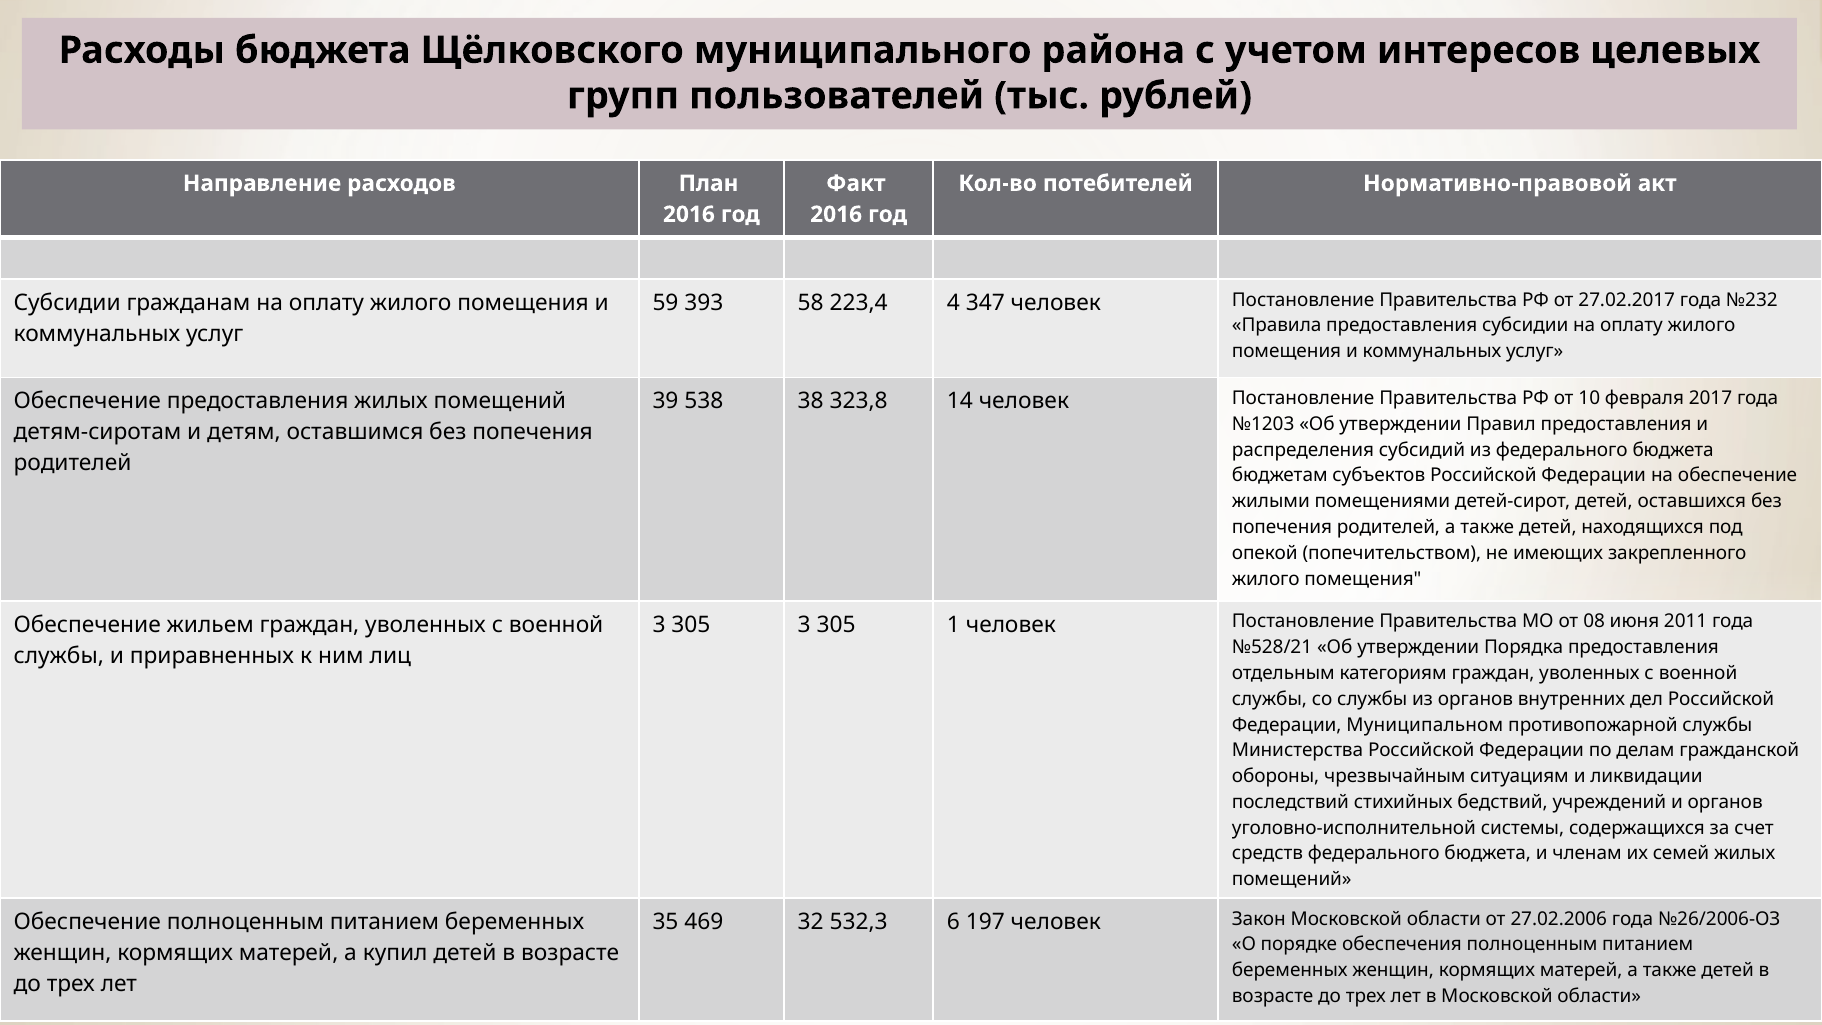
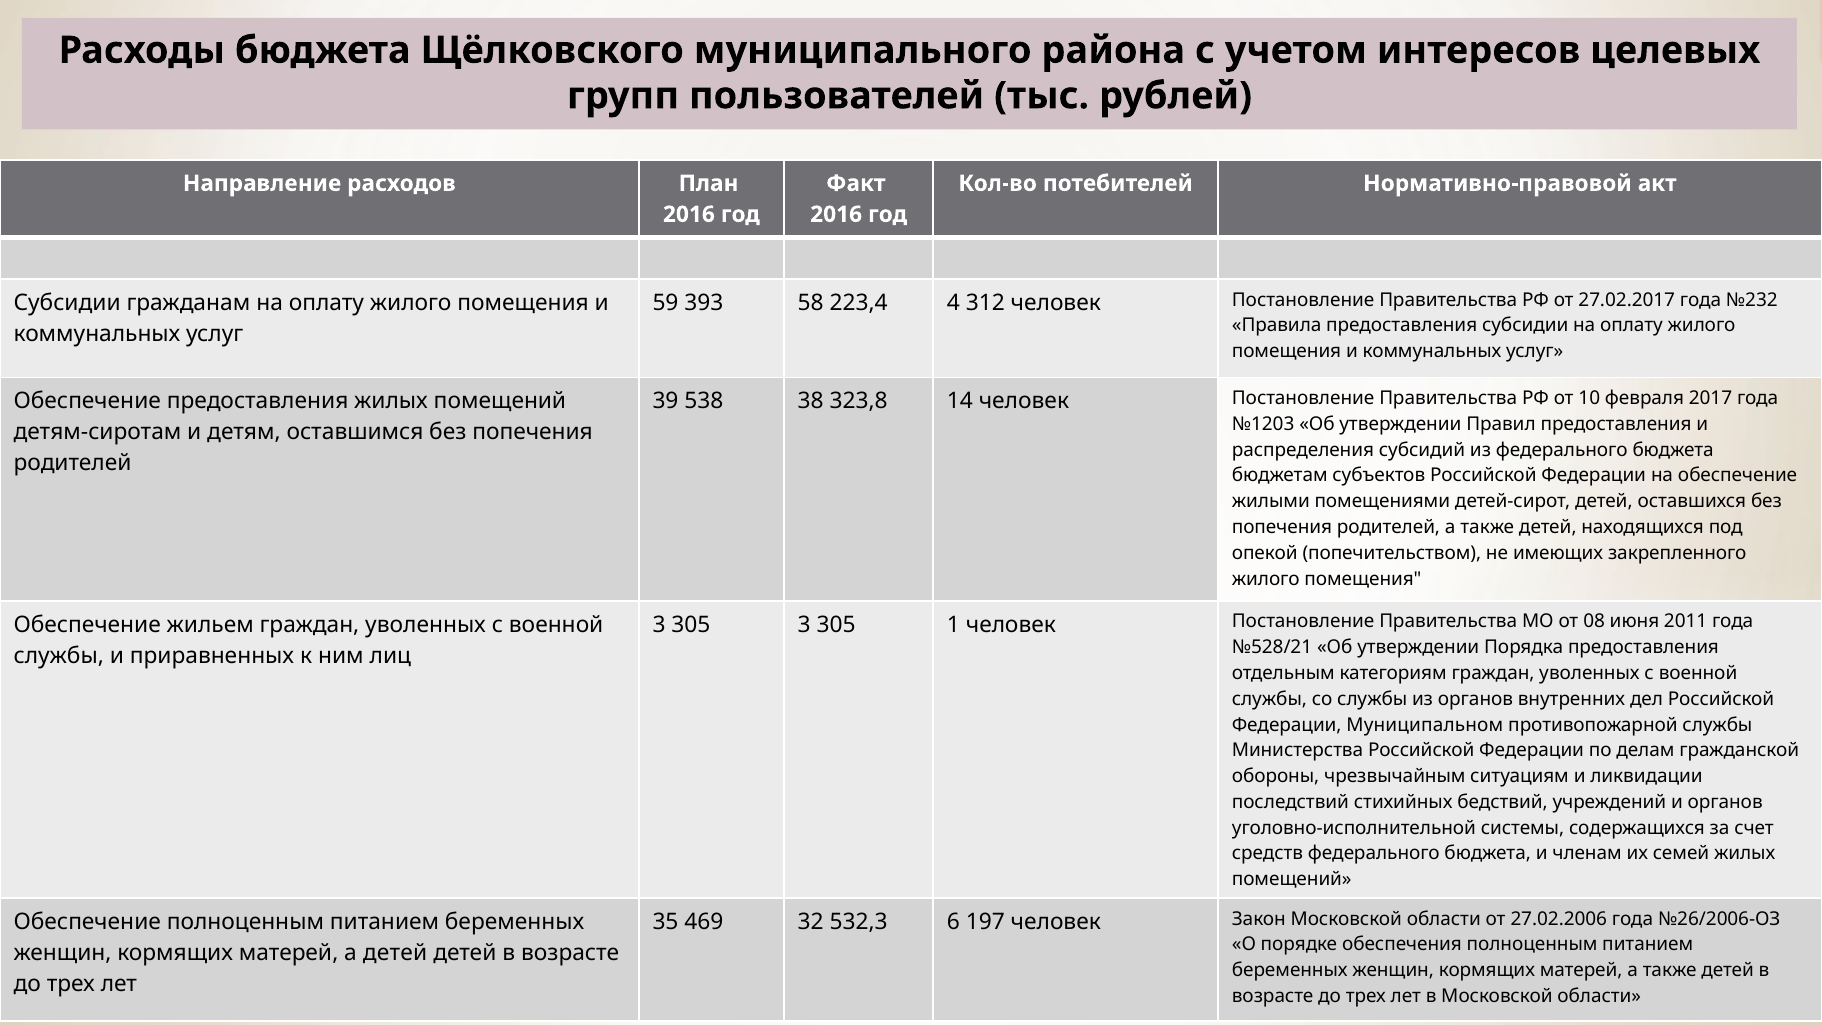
347: 347 -> 312
а купил: купил -> детей
